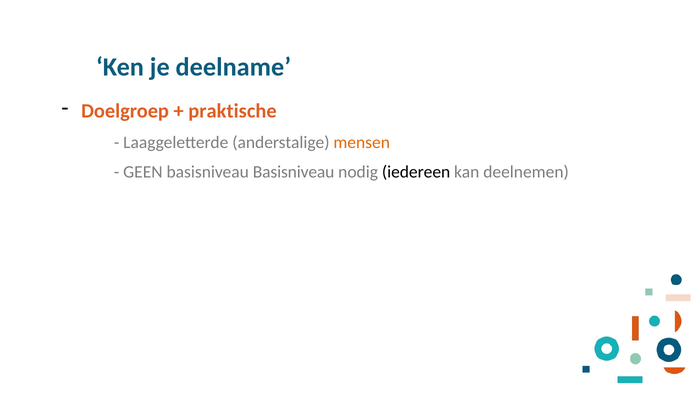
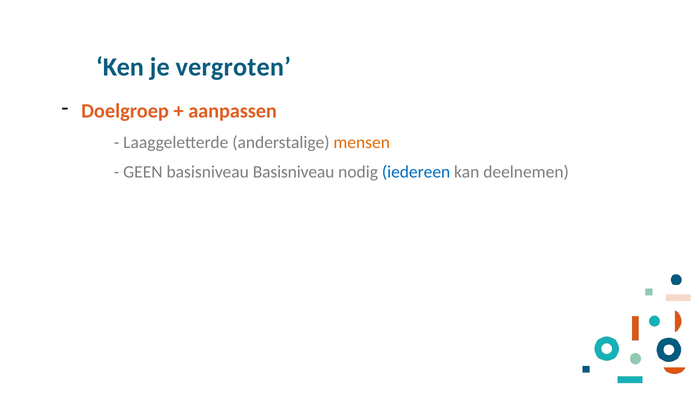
deelname: deelname -> vergroten
praktische: praktische -> aanpassen
iedereen colour: black -> blue
